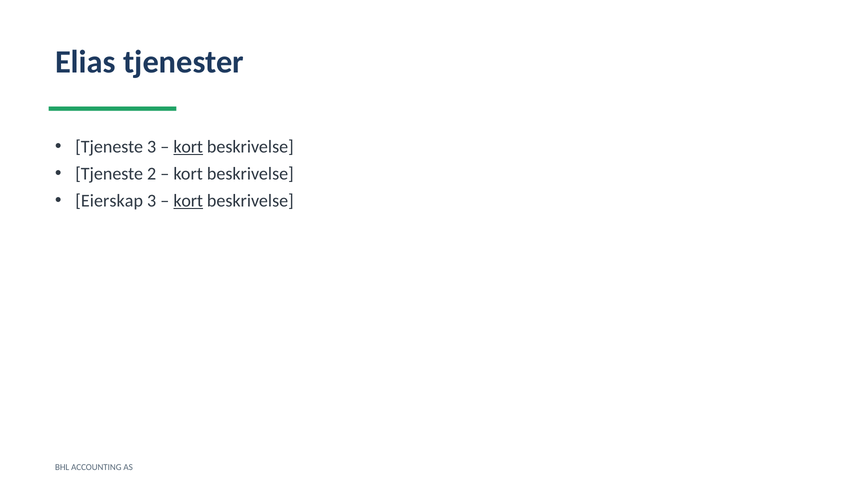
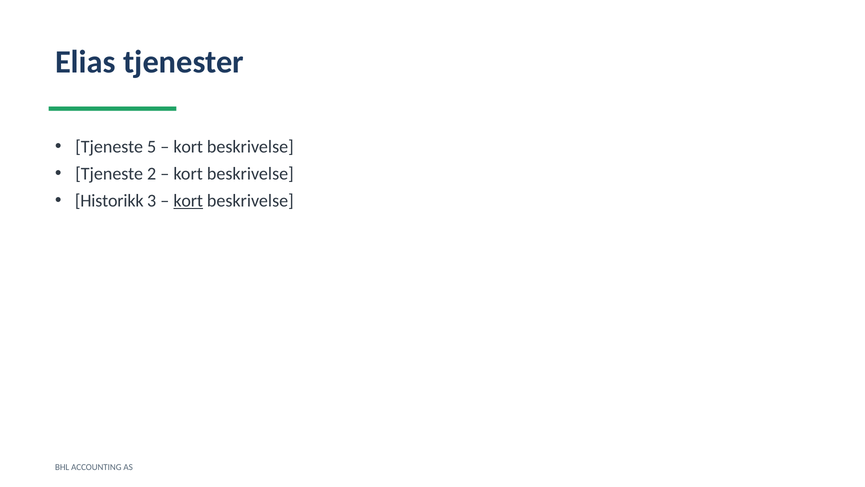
Tjeneste 3: 3 -> 5
kort at (188, 147) underline: present -> none
Eierskap: Eierskap -> Historikk
